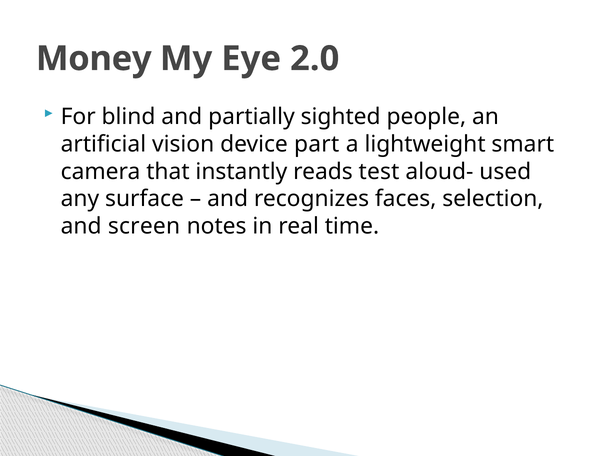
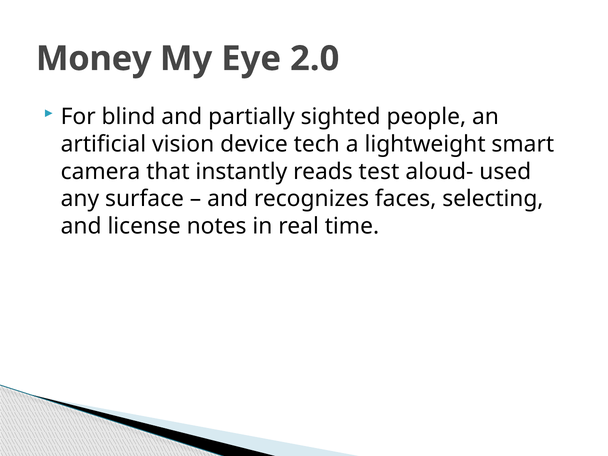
part: part -> tech
selection: selection -> selecting
screen: screen -> license
